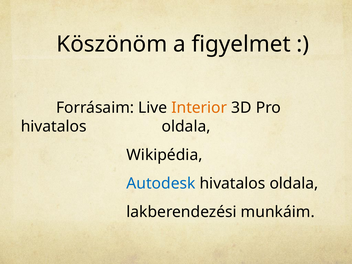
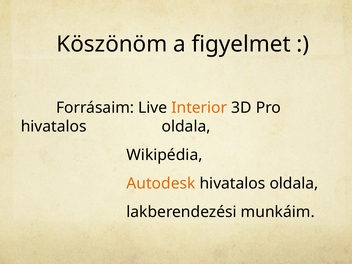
Autodesk colour: blue -> orange
